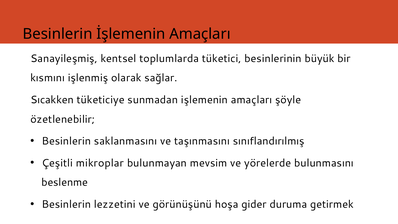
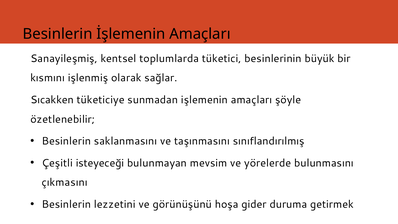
mikroplar: mikroplar -> isteyeceği
beslenme: beslenme -> çıkmasını
